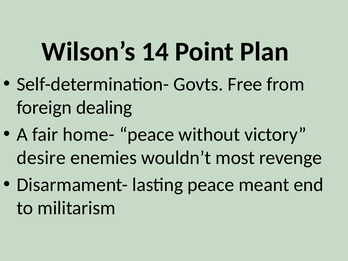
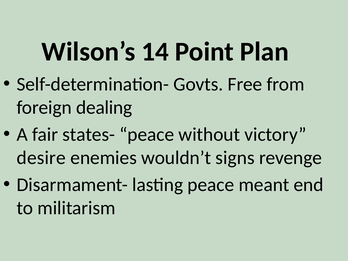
home-: home- -> states-
most: most -> signs
